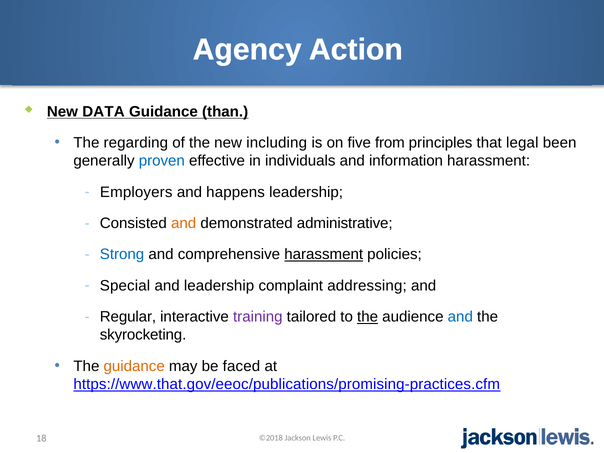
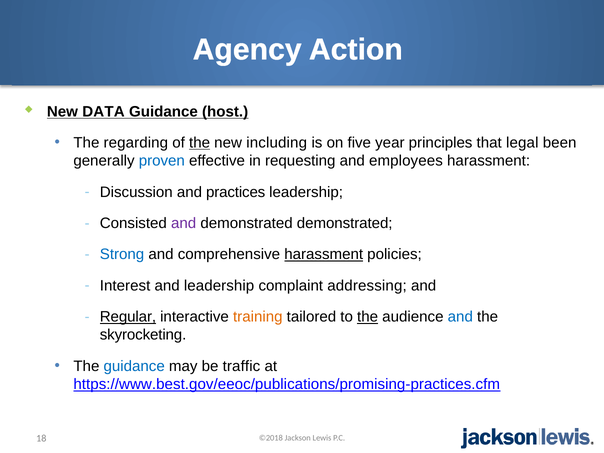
than: than -> host
the at (200, 143) underline: none -> present
from: from -> year
individuals: individuals -> requesting
information: information -> employees
Employers: Employers -> Discussion
happens: happens -> practices
and at (184, 223) colour: orange -> purple
demonstrated administrative: administrative -> demonstrated
Special: Special -> Interest
Regular underline: none -> present
training colour: purple -> orange
guidance at (134, 366) colour: orange -> blue
faced: faced -> traffic
https://www.that.gov/eeoc/publications/promising-practices.cfm: https://www.that.gov/eeoc/publications/promising-practices.cfm -> https://www.best.gov/eeoc/publications/promising-practices.cfm
